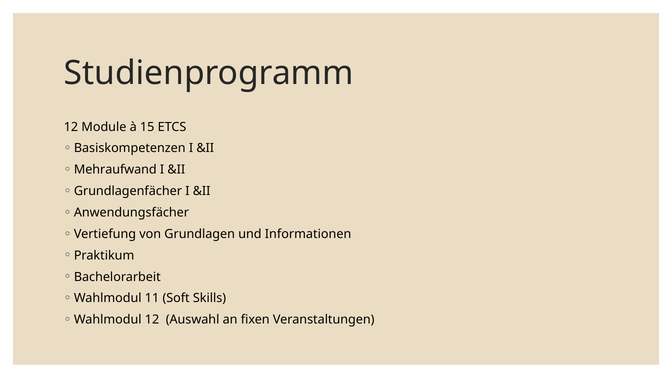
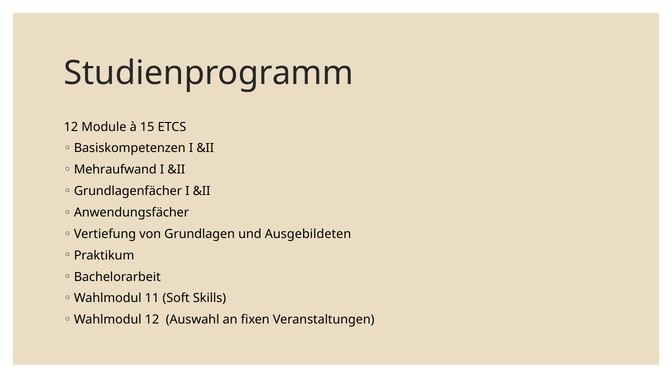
Informationen: Informationen -> Ausgebildeten
